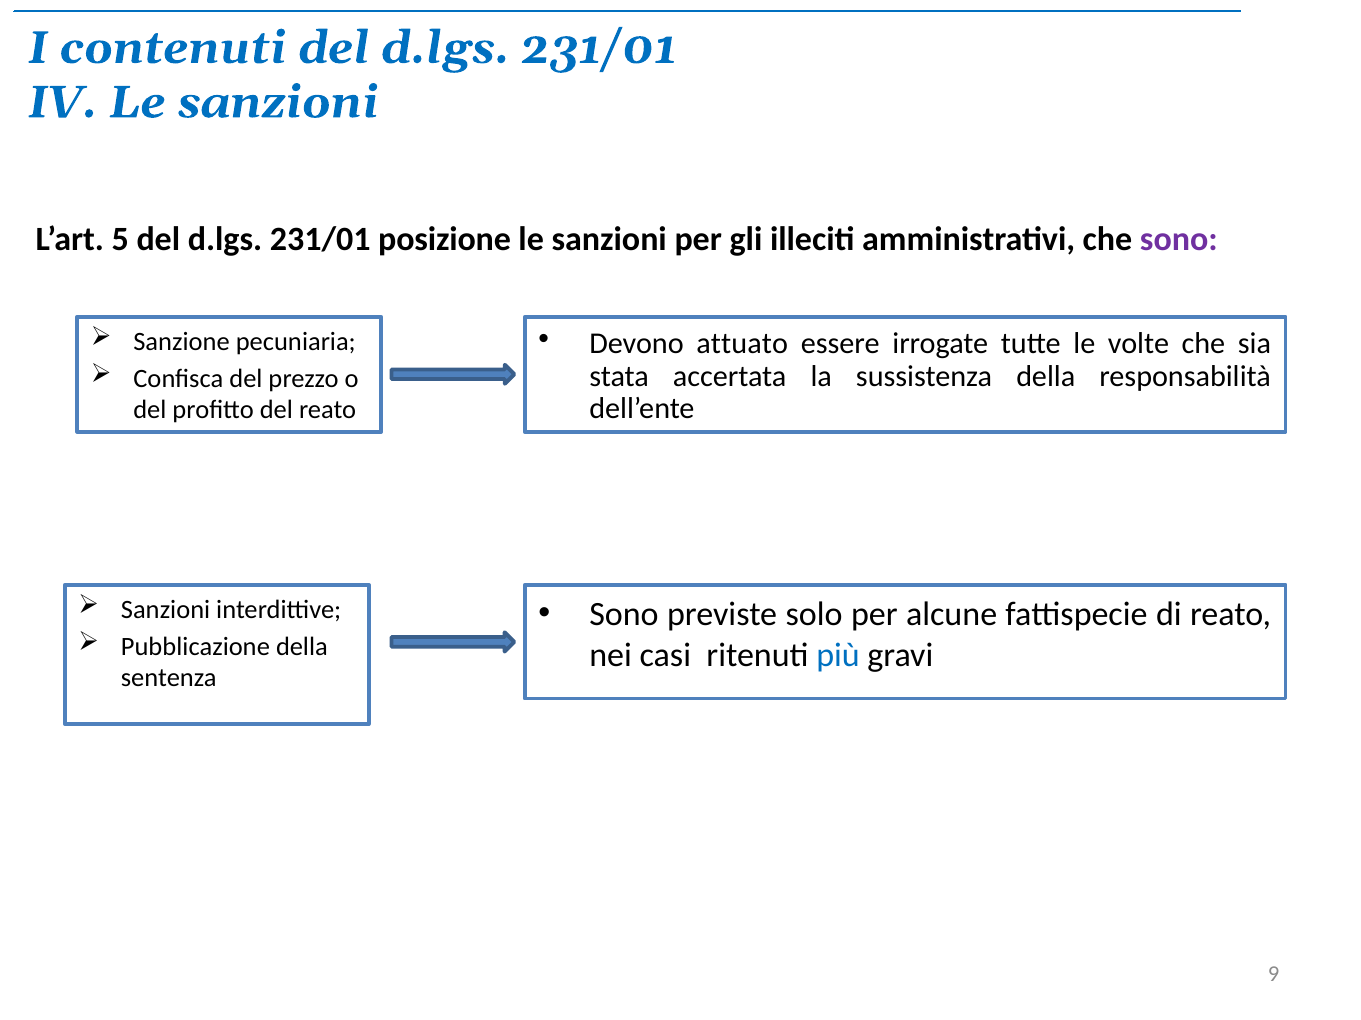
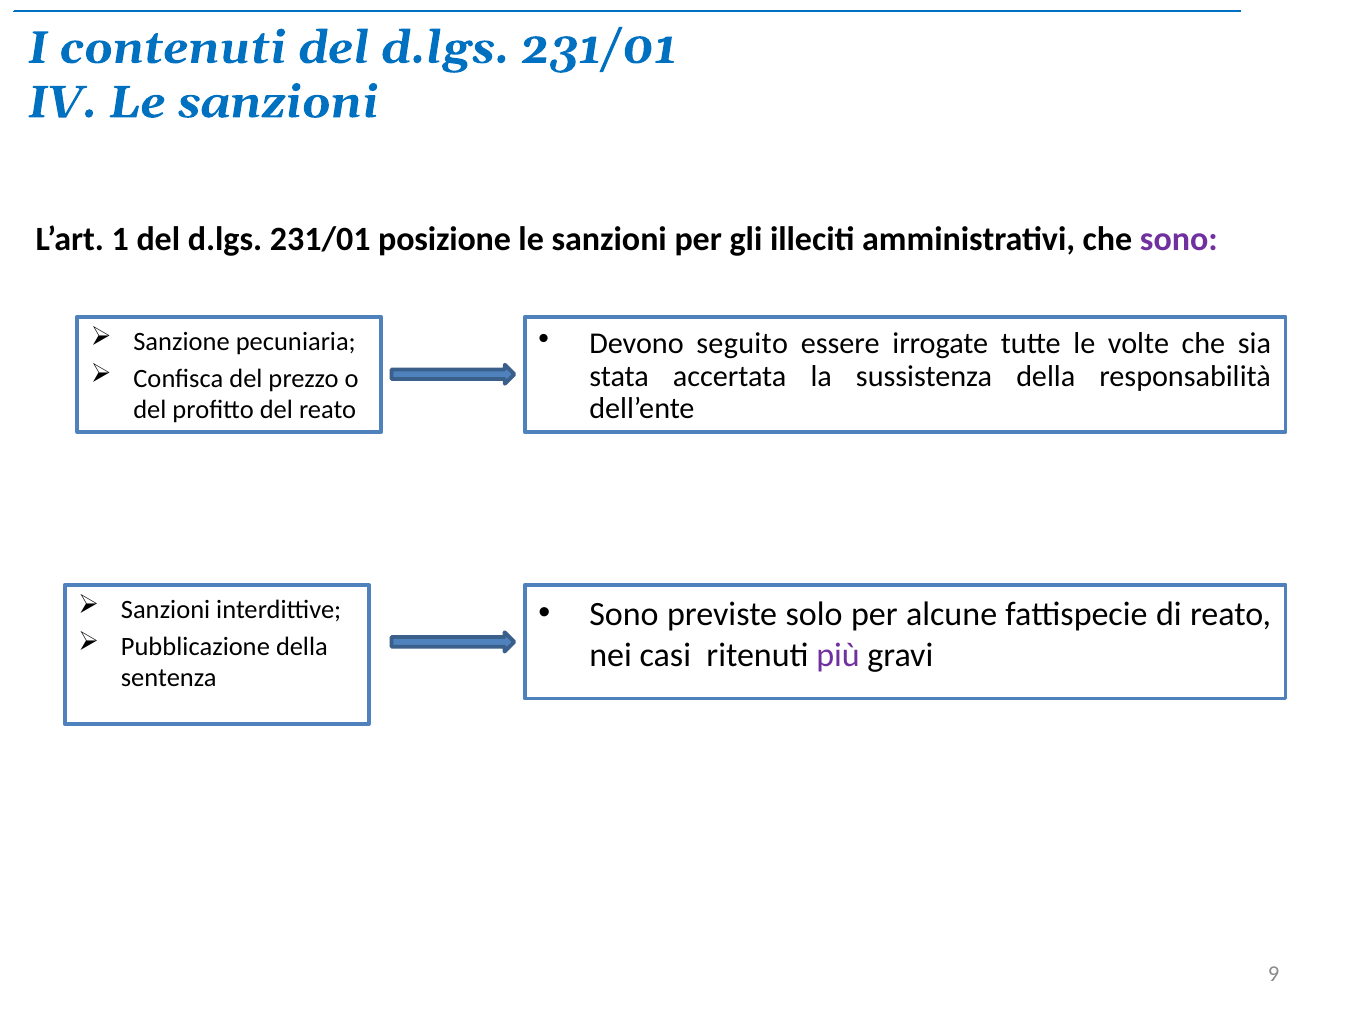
5: 5 -> 1
attuato: attuato -> seguito
più colour: blue -> purple
